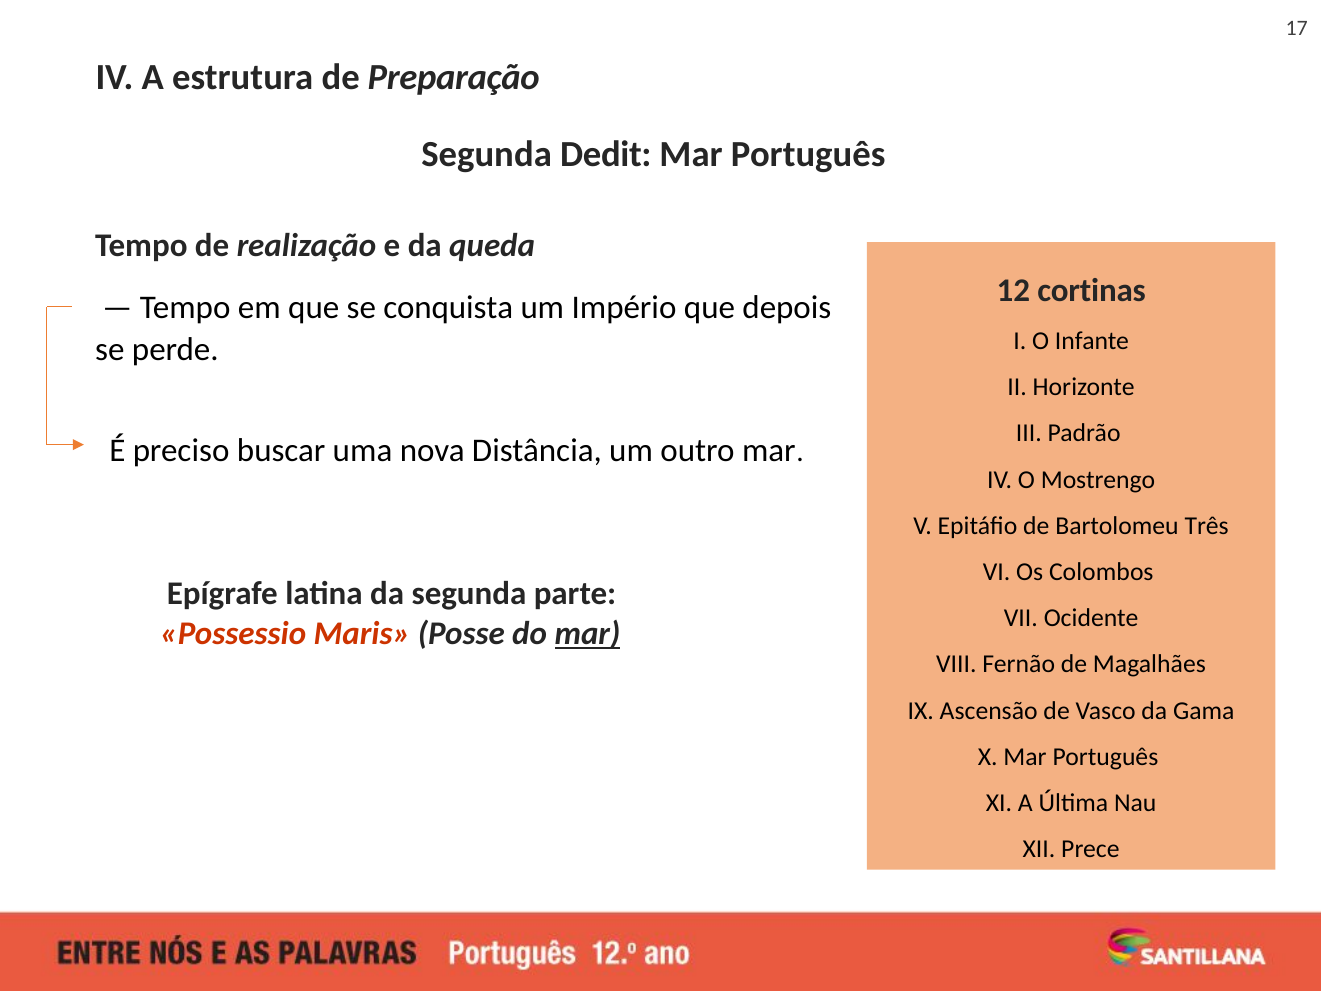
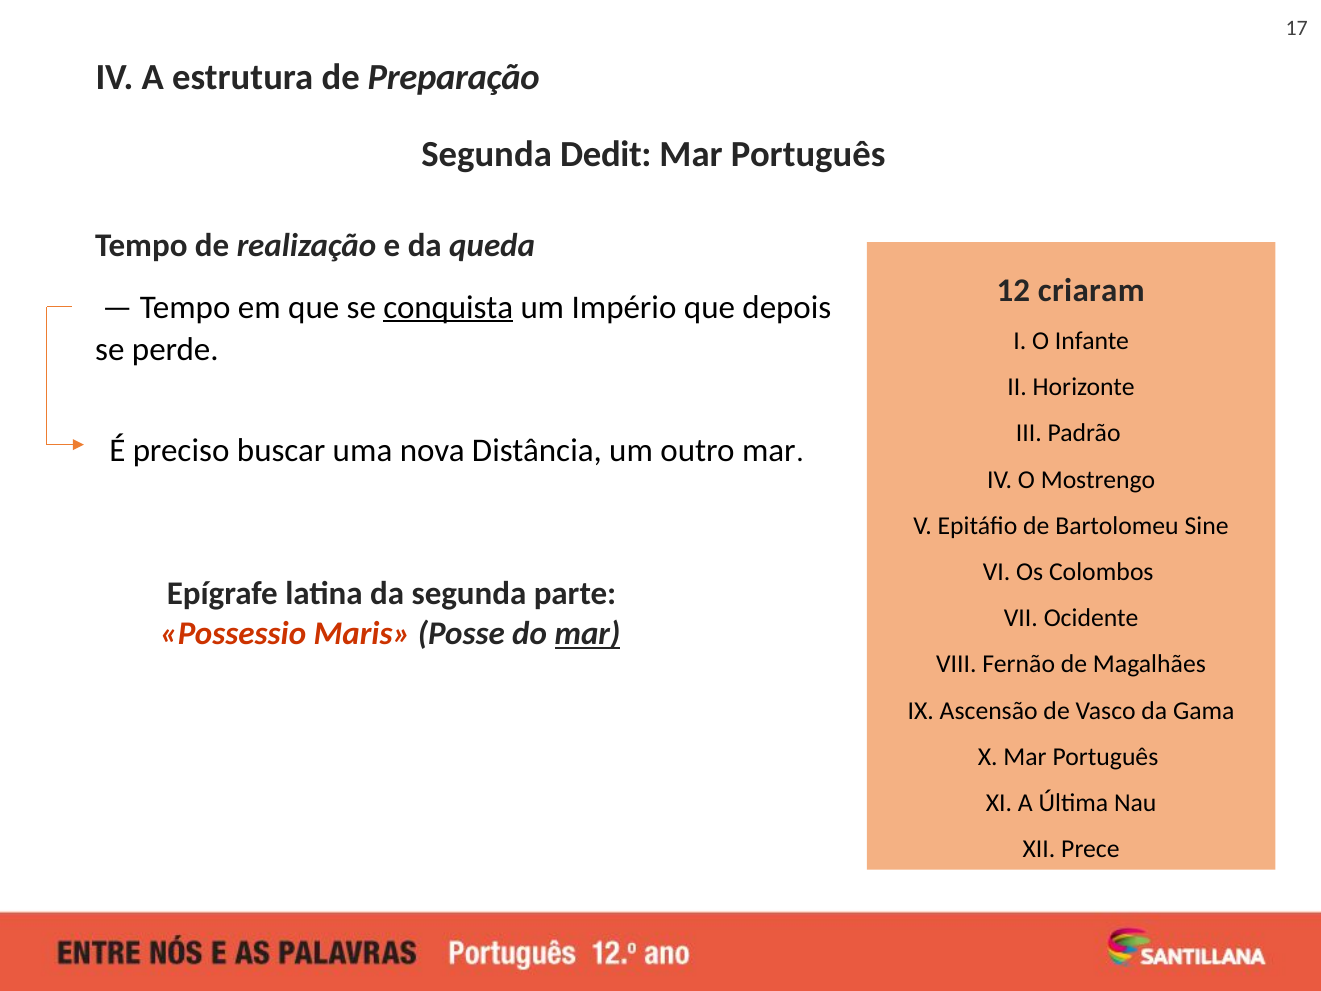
cortinas: cortinas -> criaram
conquista underline: none -> present
Três: Três -> Sine
